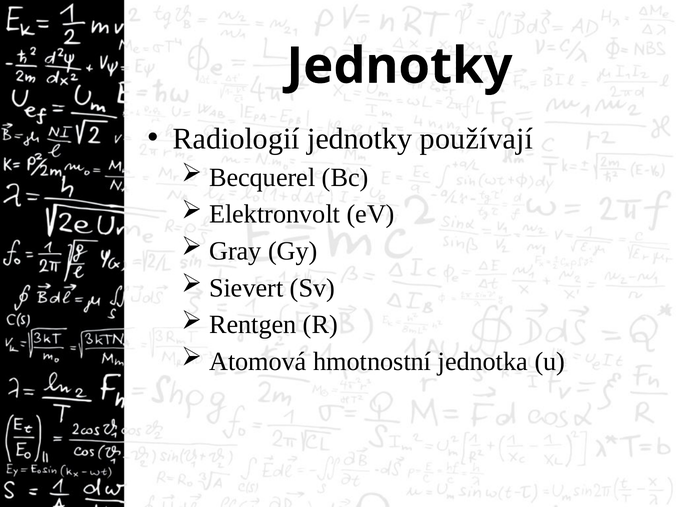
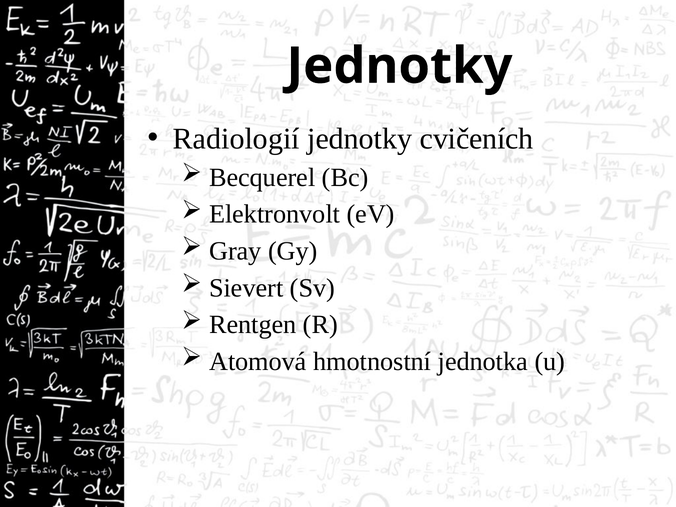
používají: používají -> cvičeních
